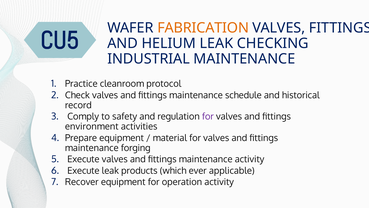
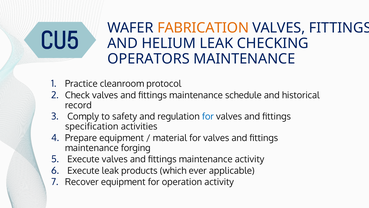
INDUSTRIAL: INDUSTRIAL -> OPERATORS
for at (208, 116) colour: purple -> blue
environment: environment -> specification
